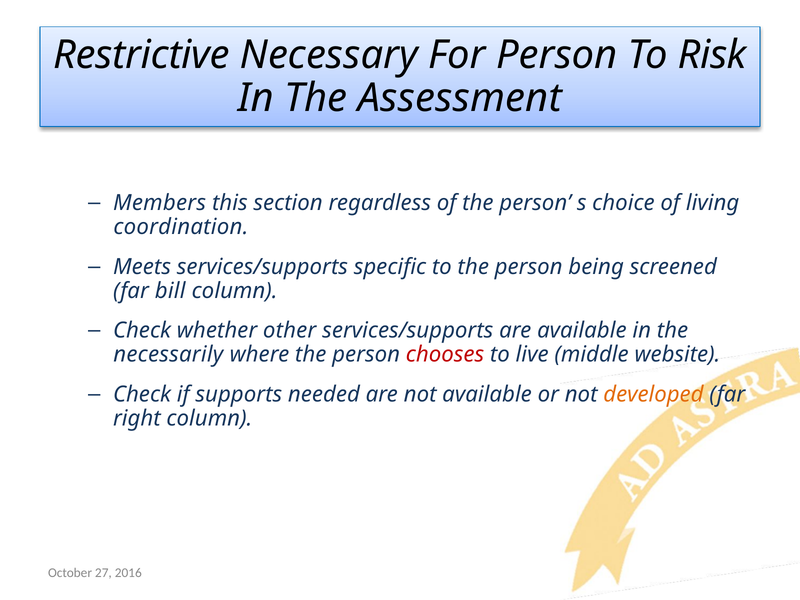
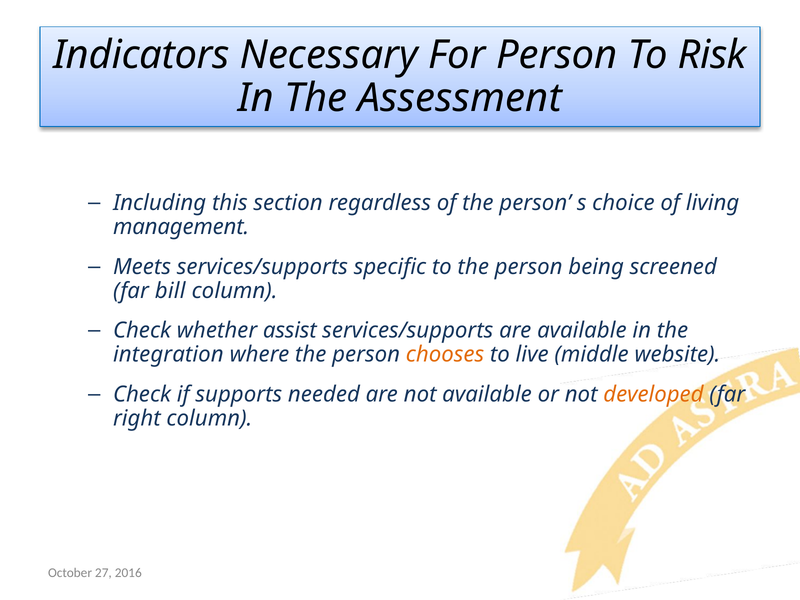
Restrictive: Restrictive -> Indicators
Members: Members -> Including
coordination: coordination -> management
other: other -> assist
necessarily: necessarily -> integration
chooses colour: red -> orange
